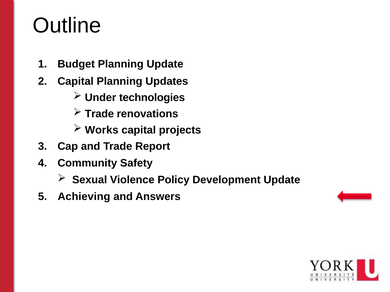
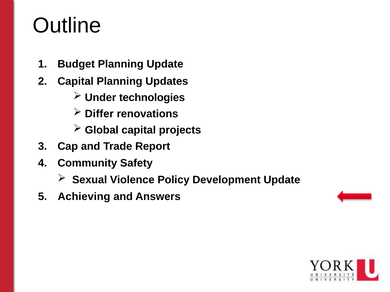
Trade at (99, 114): Trade -> Differ
Works: Works -> Global
